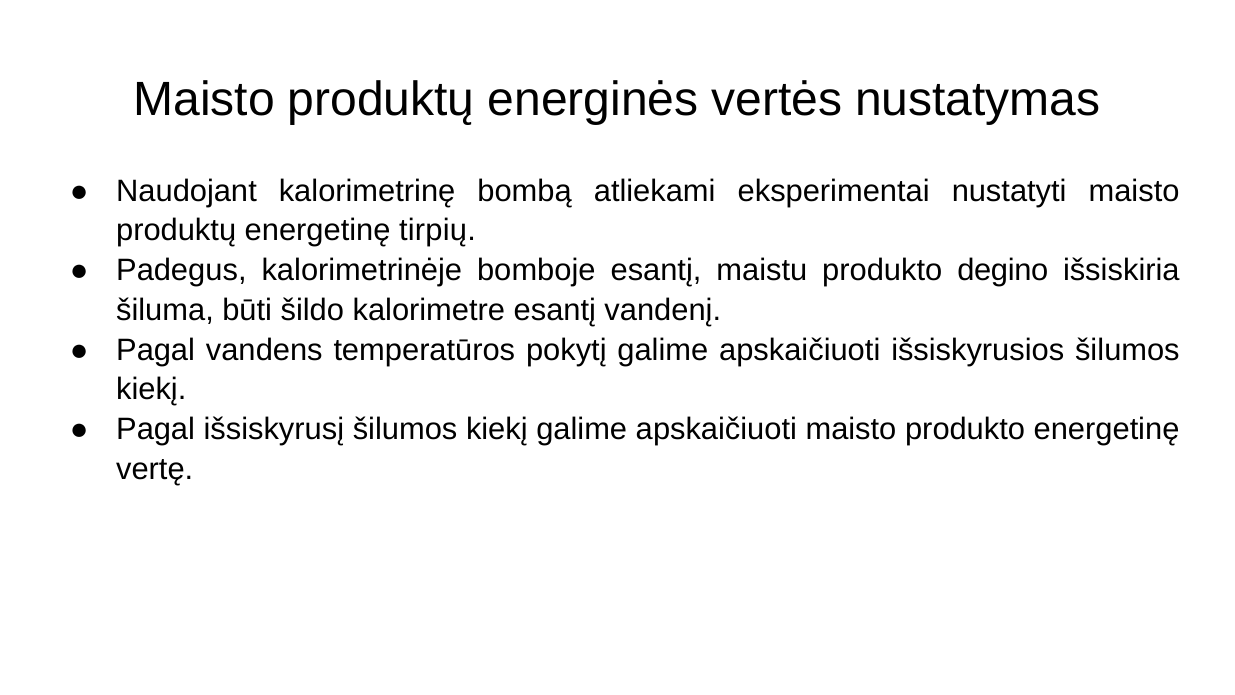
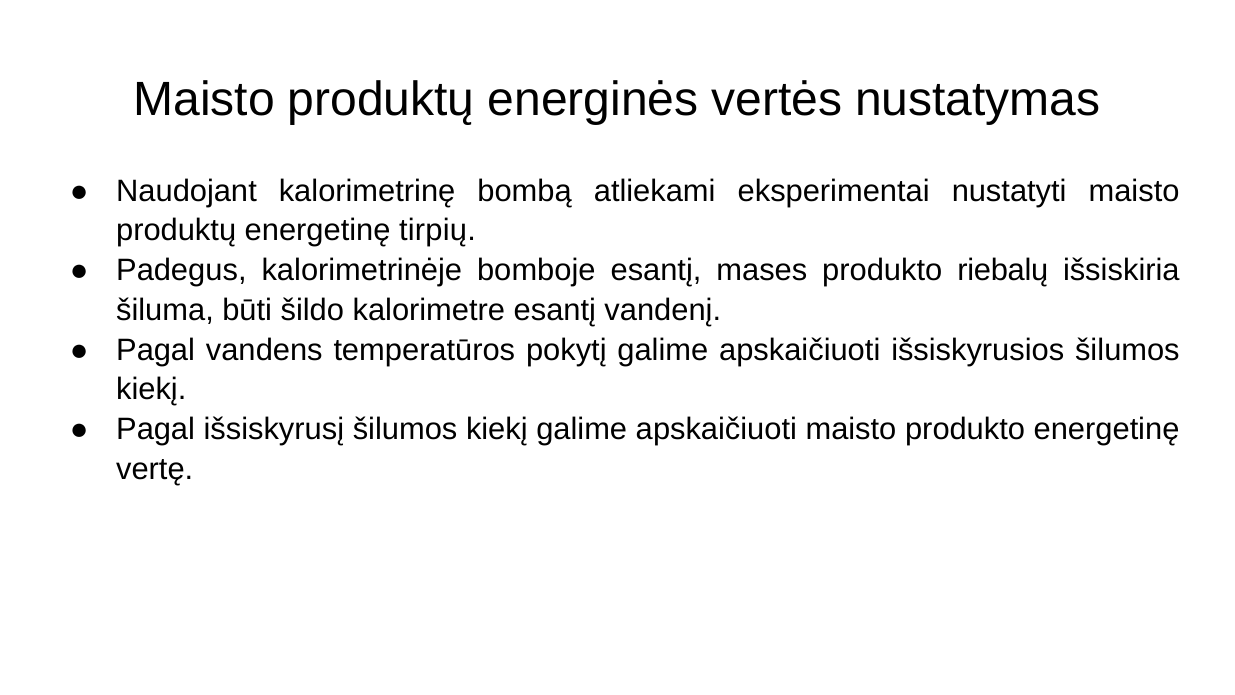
maistu: maistu -> mases
degino: degino -> riebalų
